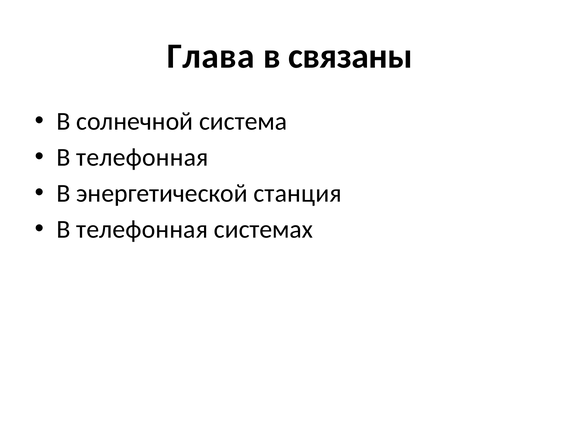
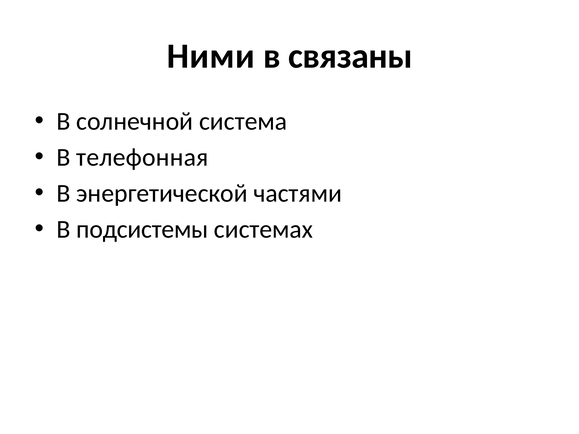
Глава: Глава -> Ними
станция: станция -> частями
телефонная at (142, 230): телефонная -> подсистемы
